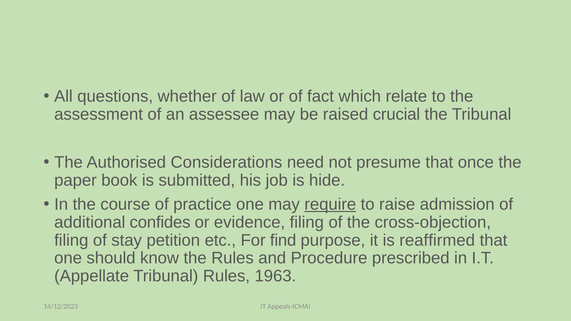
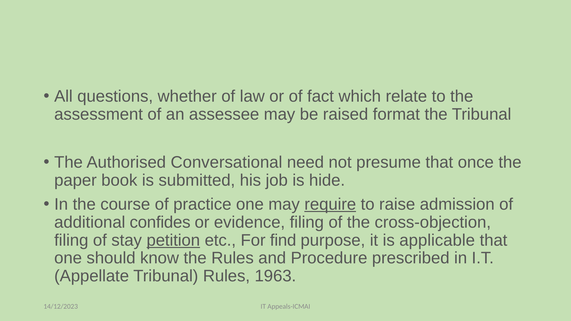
crucial: crucial -> format
Considerations: Considerations -> Conversational
petition underline: none -> present
reaffirmed: reaffirmed -> applicable
